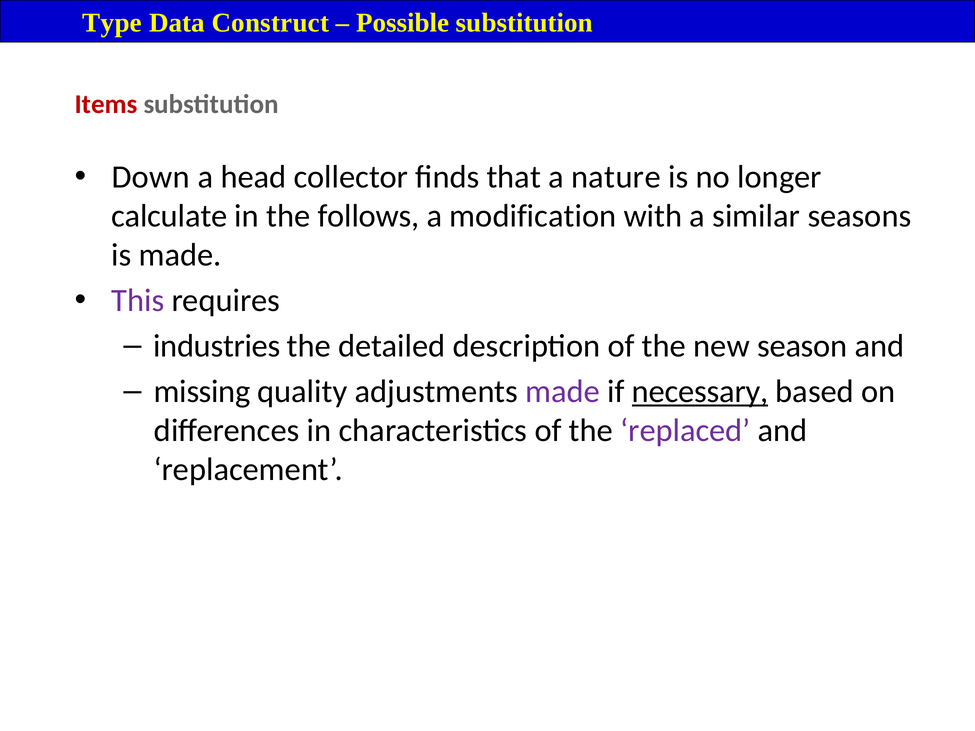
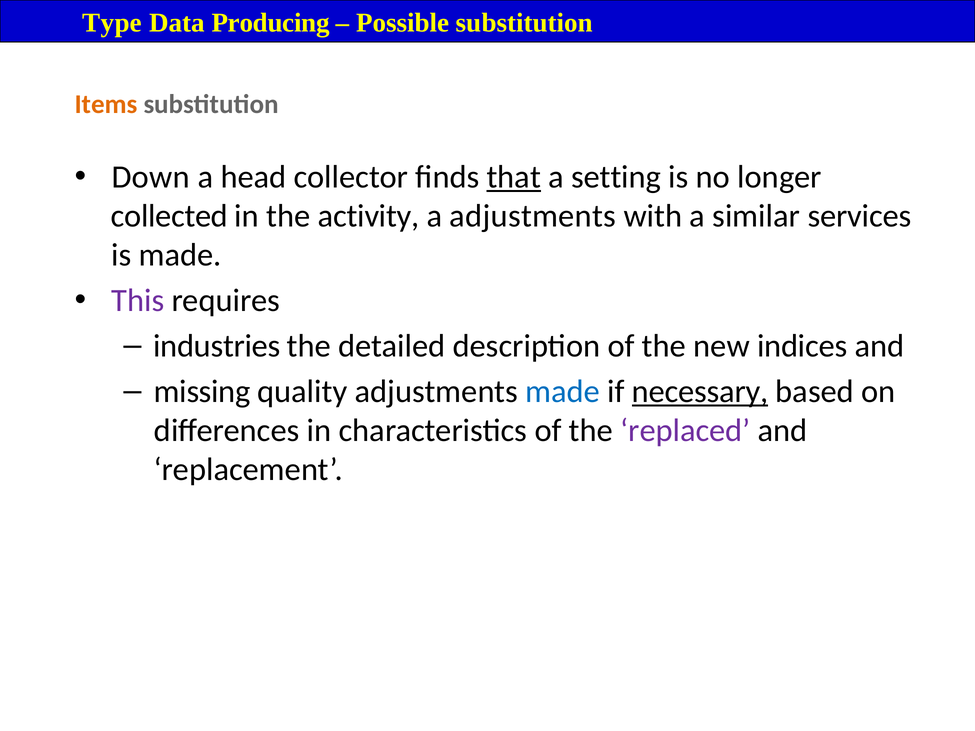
Construct: Construct -> Producing
Items colour: red -> orange
that underline: none -> present
nature: nature -> setting
calculate: calculate -> collected
follows: follows -> activity
a modification: modification -> adjustments
seasons: seasons -> services
season: season -> indices
made at (563, 392) colour: purple -> blue
